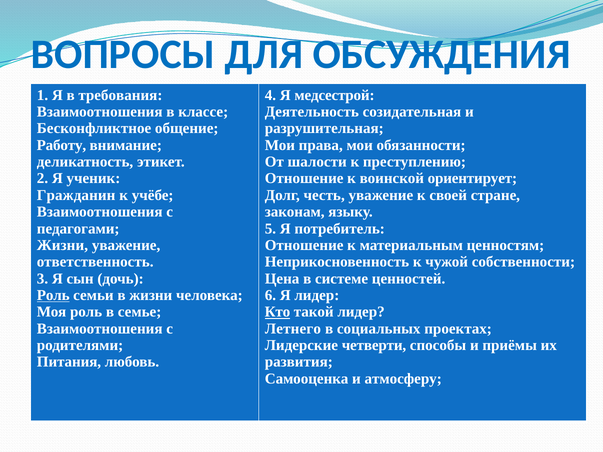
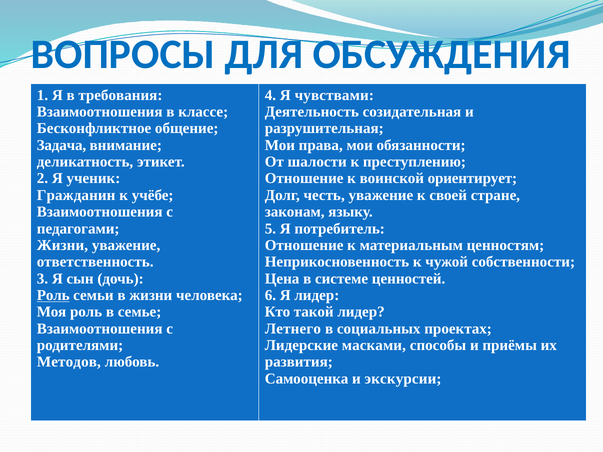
медсестрой: медсестрой -> чувствами
Работу: Работу -> Задача
Кто underline: present -> none
четверти: четверти -> масками
Питания: Питания -> Методов
атмосферу: атмосферу -> экскурсии
